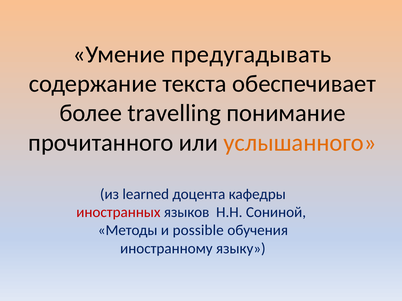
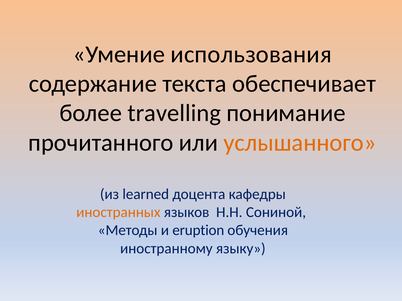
предугадывать: предугадывать -> использования
иностранных colour: red -> orange
possible: possible -> eruption
